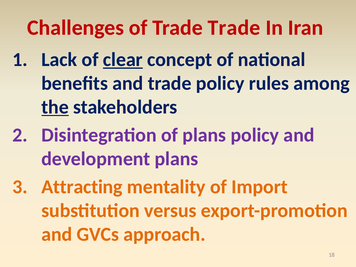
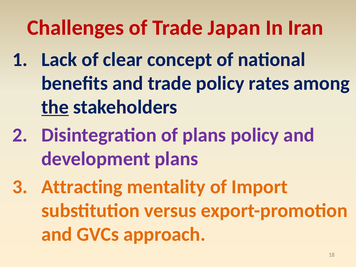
Trade Trade: Trade -> Japan
clear underline: present -> none
rules: rules -> rates
